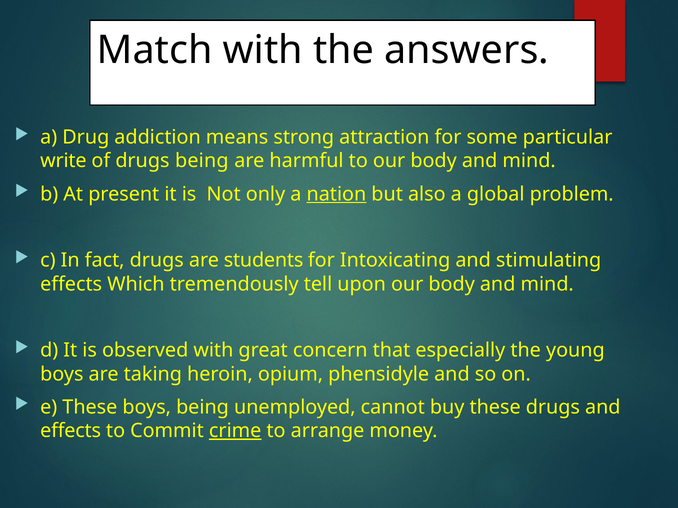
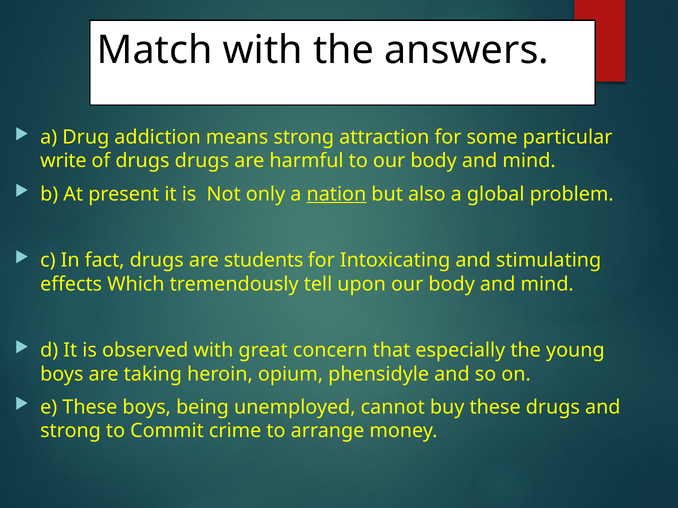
drugs being: being -> drugs
effects at (71, 431): effects -> strong
crime underline: present -> none
